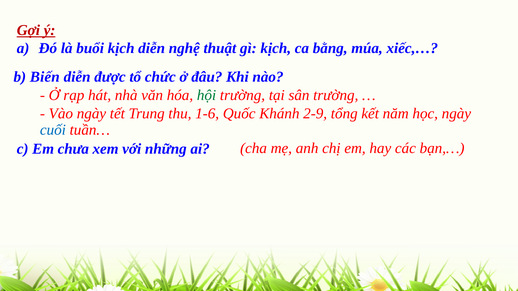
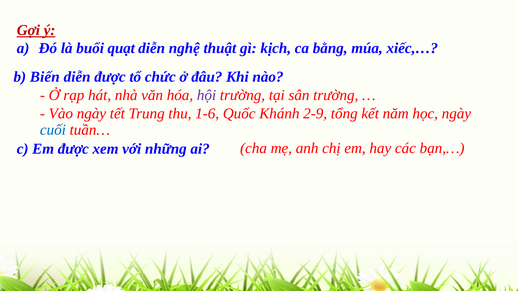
buổi kịch: kịch -> quạt
hội colour: green -> purple
Em chưa: chưa -> được
